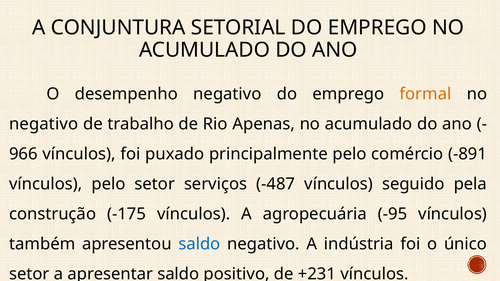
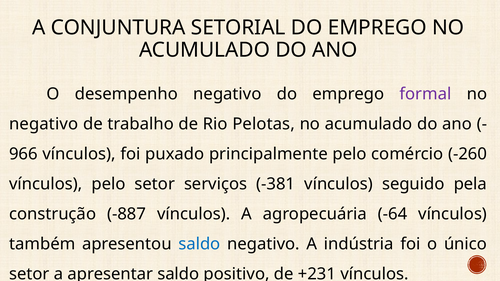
formal colour: orange -> purple
Apenas: Apenas -> Pelotas
-891: -891 -> -260
-487: -487 -> -381
-175: -175 -> -887
-95: -95 -> -64
